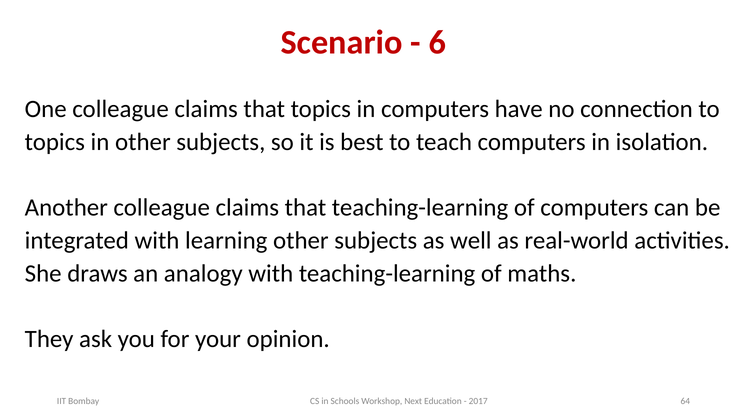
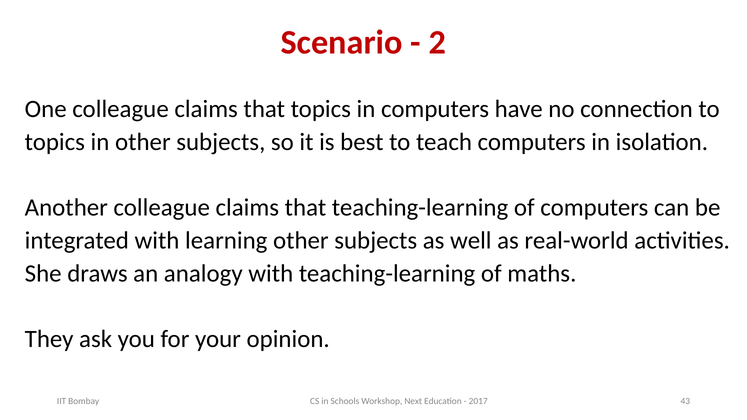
6: 6 -> 2
64: 64 -> 43
